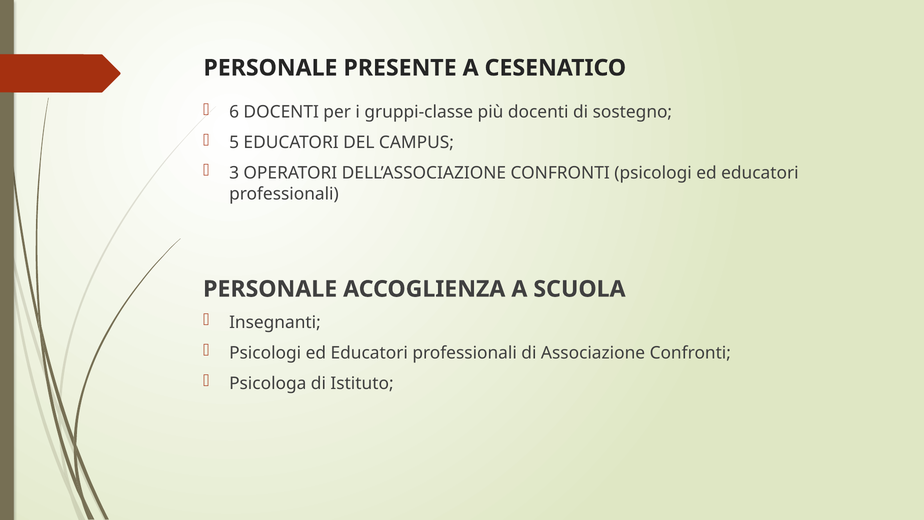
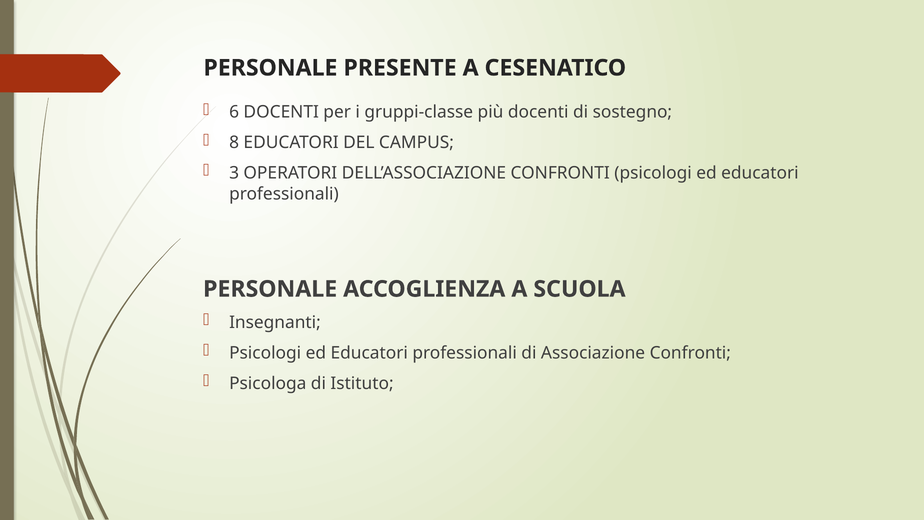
5: 5 -> 8
